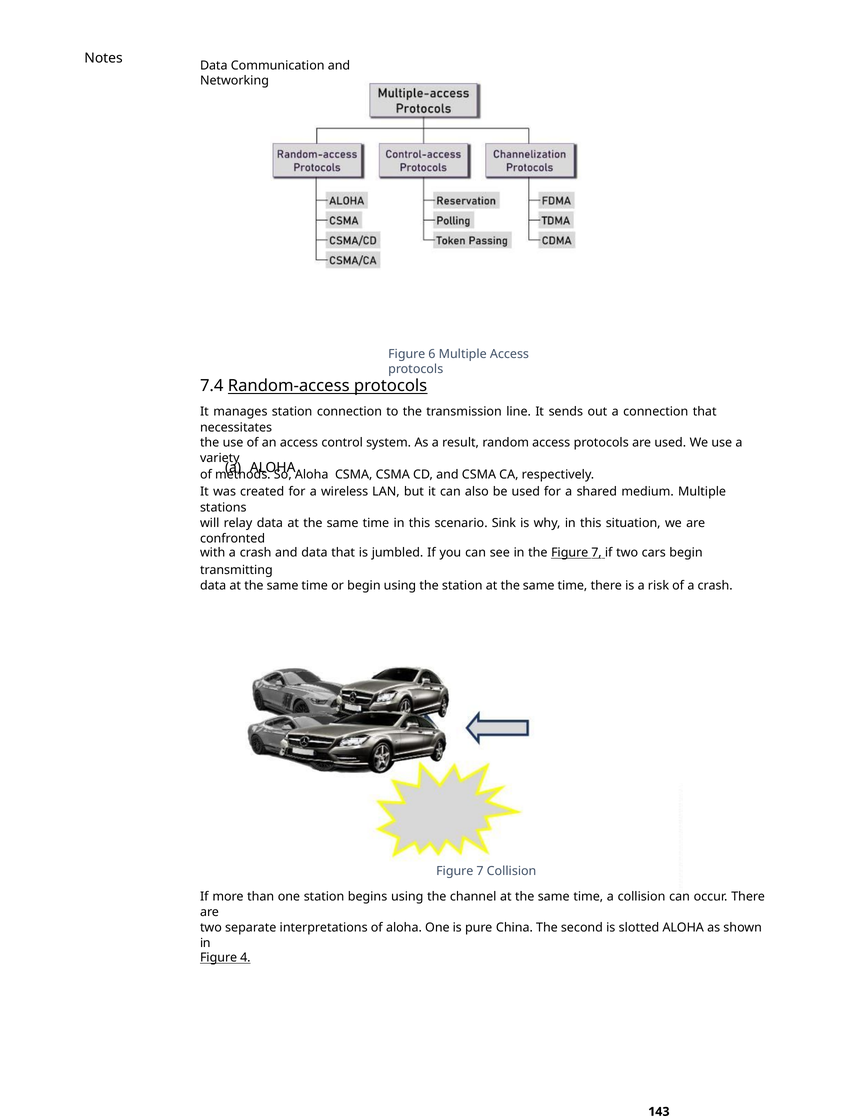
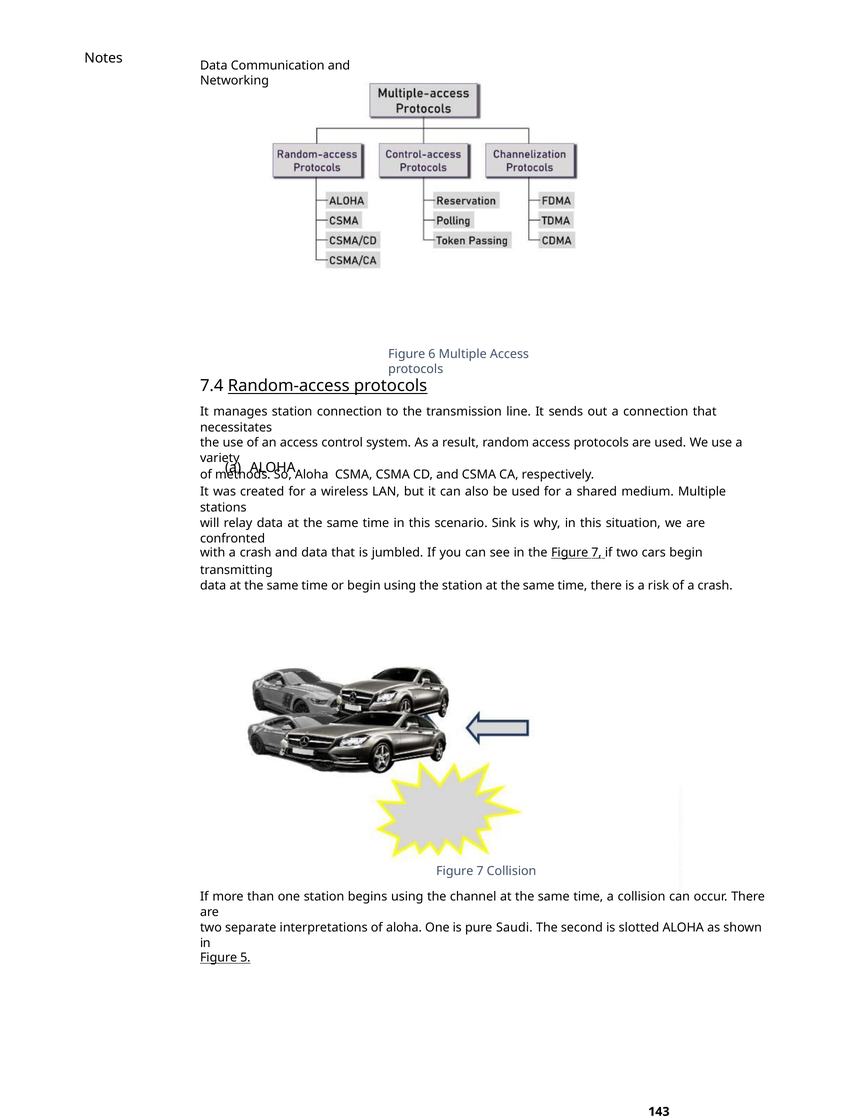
China: China -> Saudi
4: 4 -> 5
